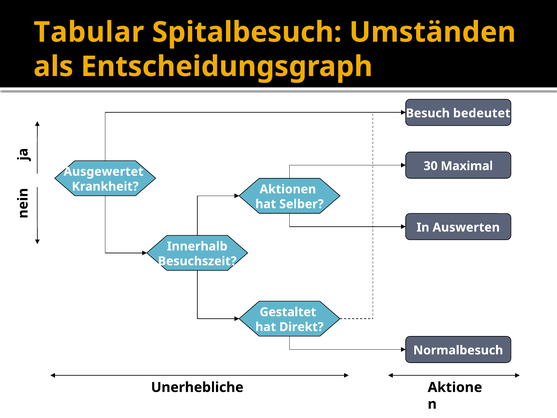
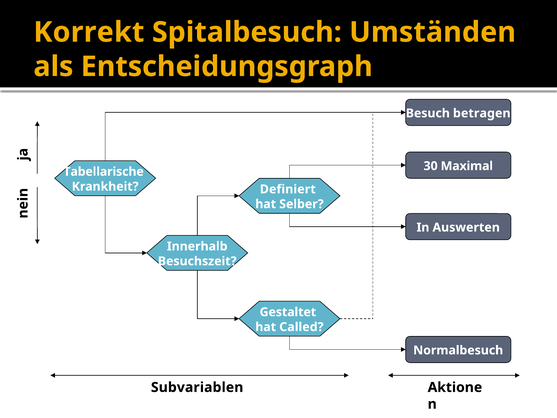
Tabular: Tabular -> Korrekt
bedeutet: bedeutet -> betragen
Ausgewertet: Ausgewertet -> Tabellarische
Aktionen: Aktionen -> Definiert
Direkt: Direkt -> Called
Unerhebliche: Unerhebliche -> Subvariablen
